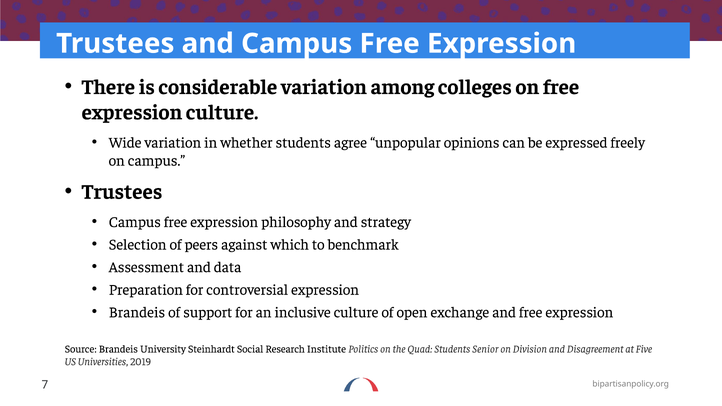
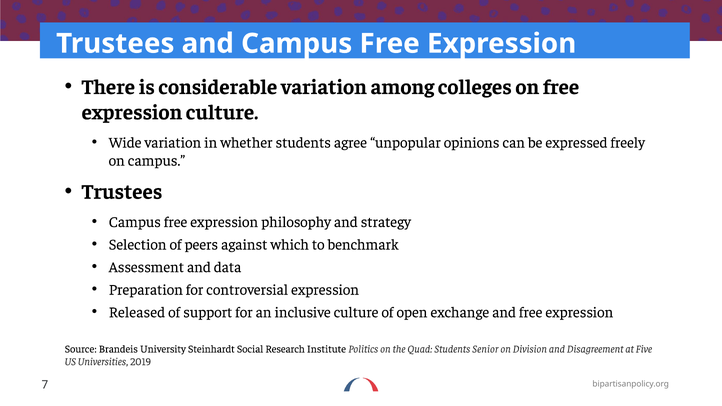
Brandeis at (137, 312): Brandeis -> Released
